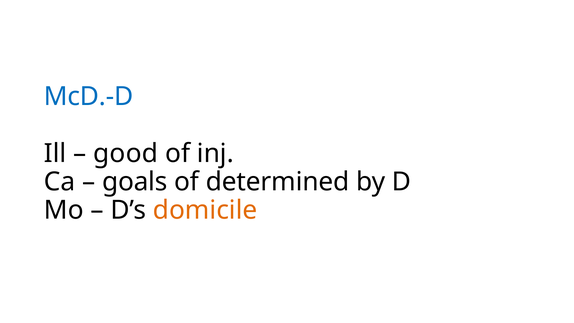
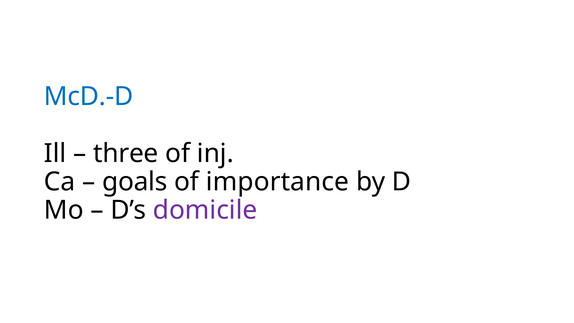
good: good -> three
determined: determined -> importance
domicile colour: orange -> purple
